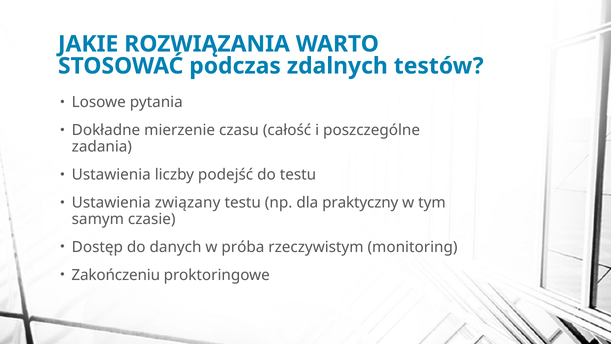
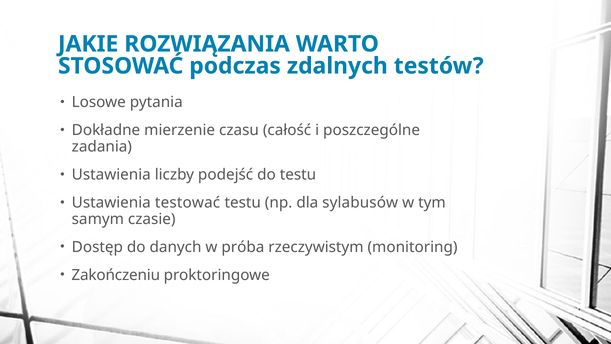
związany: związany -> testować
praktyczny: praktyczny -> sylabusów
